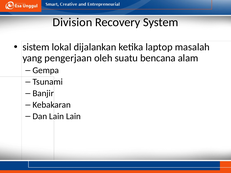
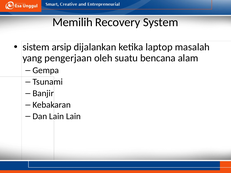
Division: Division -> Memilih
lokal: lokal -> arsip
